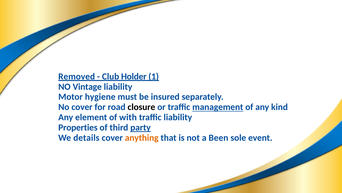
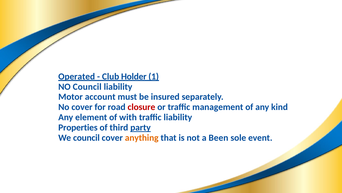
Removed: Removed -> Operated
NO Vintage: Vintage -> Council
hygiene: hygiene -> account
closure colour: black -> red
management underline: present -> none
We details: details -> council
